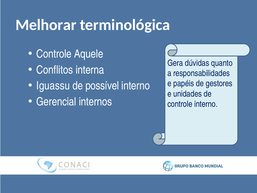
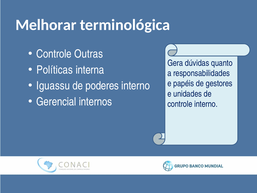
Aquele: Aquele -> Outras
Conflitos: Conflitos -> Políticas
possível: possível -> poderes
